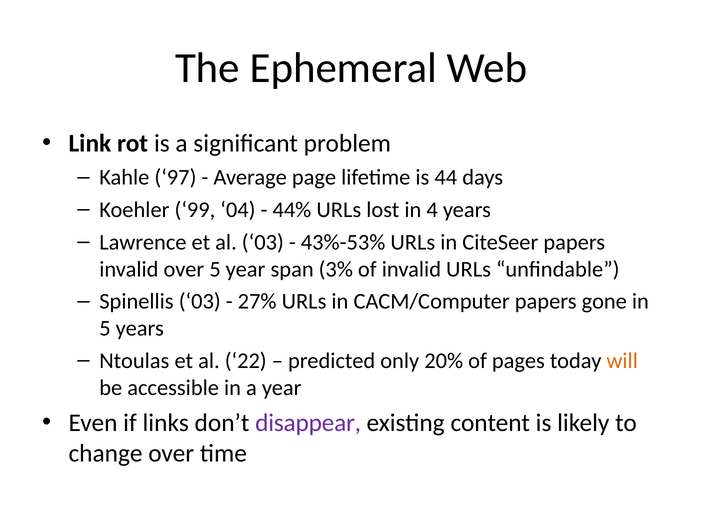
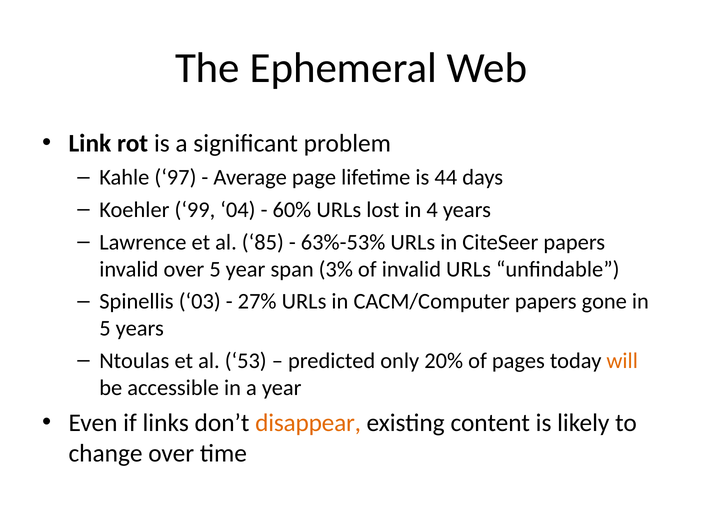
44%: 44% -> 60%
al 03: 03 -> 85
43%-53%: 43%-53% -> 63%-53%
22: 22 -> 53
disappear colour: purple -> orange
